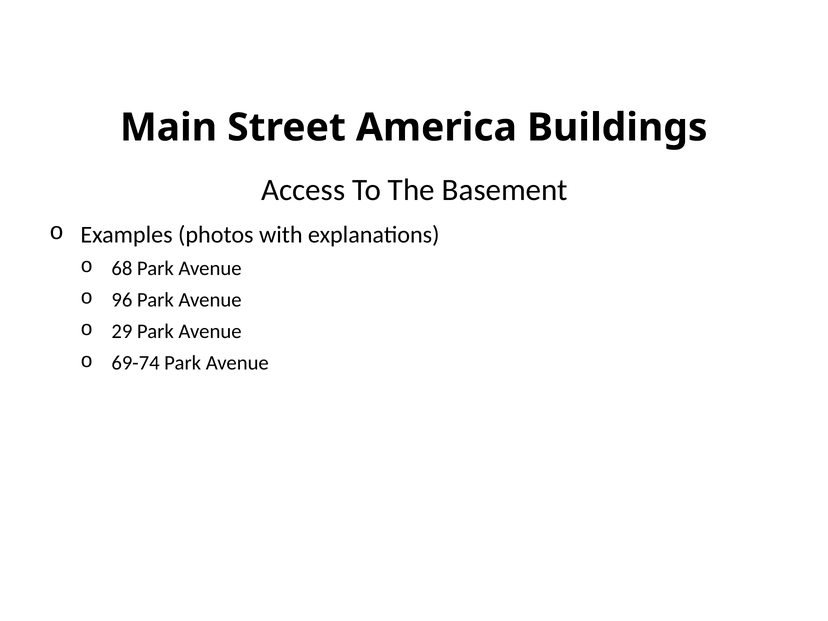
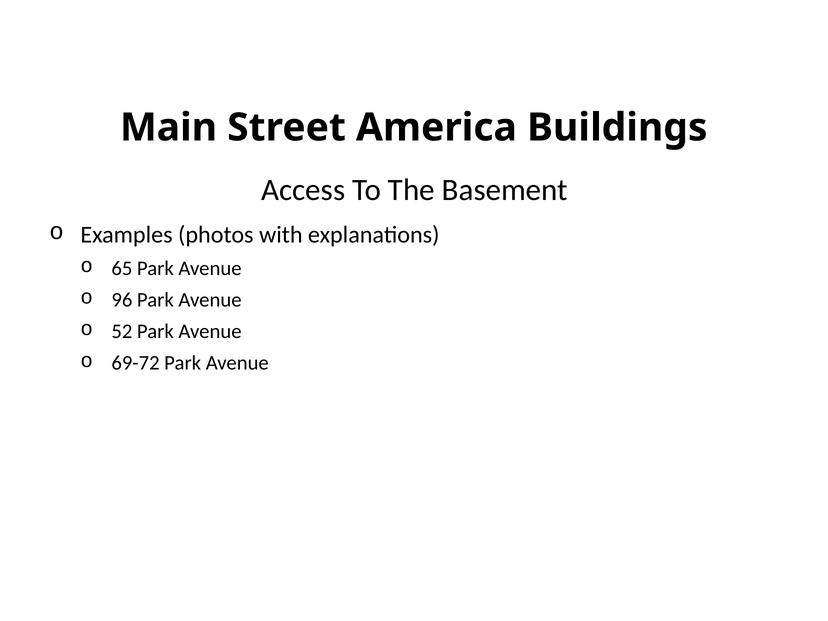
68: 68 -> 65
29: 29 -> 52
69-74: 69-74 -> 69-72
